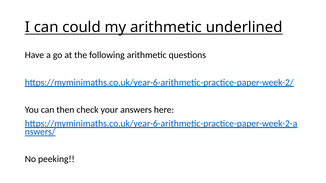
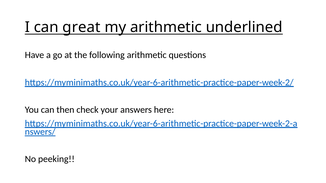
could: could -> great
